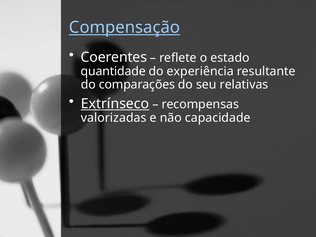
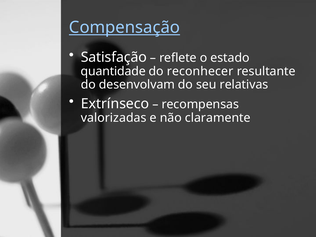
Coerentes: Coerentes -> Satisfação
experiência: experiência -> reconhecer
comparações: comparações -> desenvolvam
Extrínseco underline: present -> none
capacidade: capacidade -> claramente
